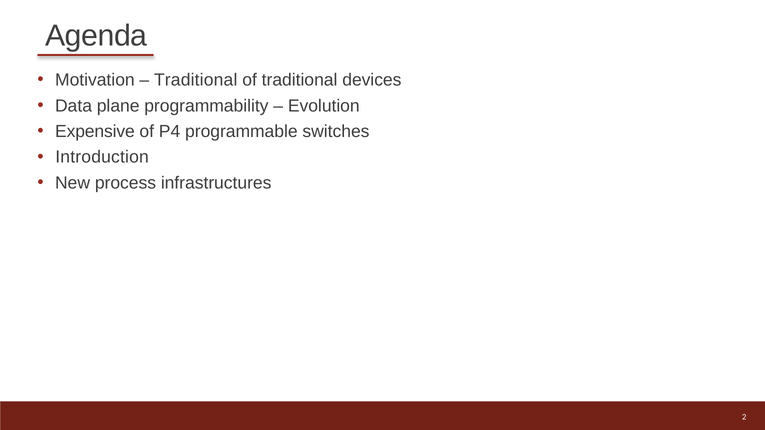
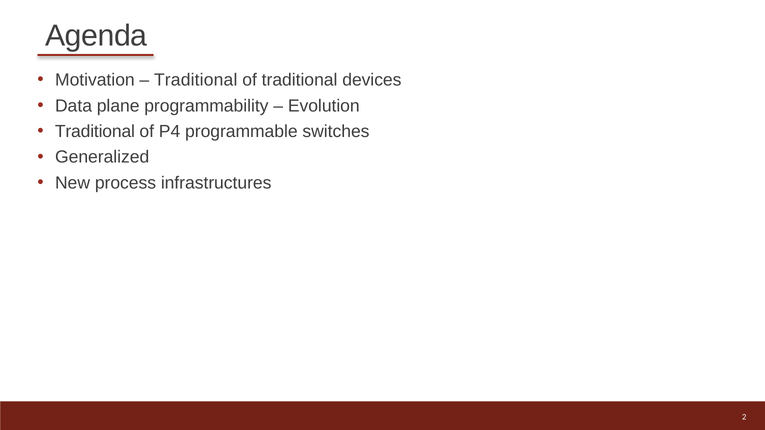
Expensive at (95, 132): Expensive -> Traditional
Introduction: Introduction -> Generalized
